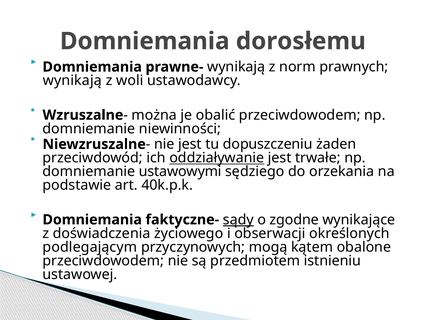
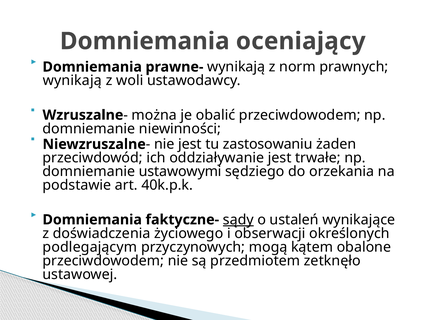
dorosłemu: dorosłemu -> oceniający
dopuszczeniu: dopuszczeniu -> zastosowaniu
oddziaływanie underline: present -> none
zgodne: zgodne -> ustaleń
istnieniu: istnieniu -> zetknęło
